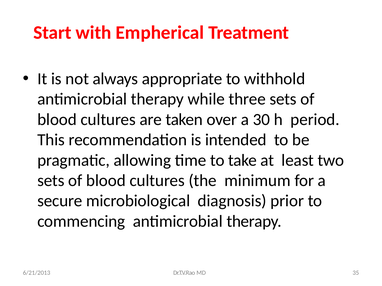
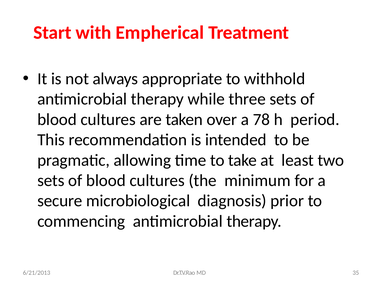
30: 30 -> 78
